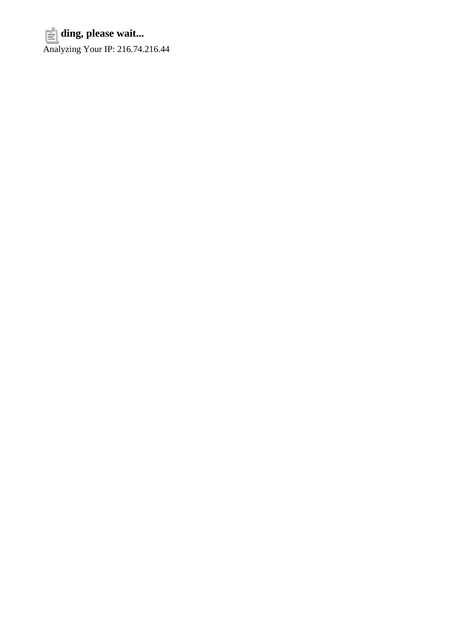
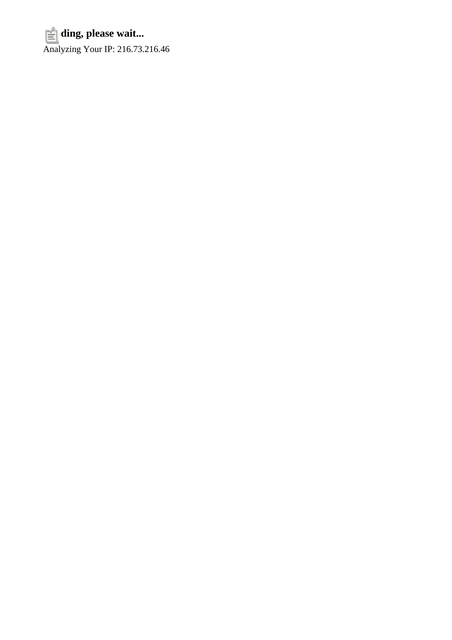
216.74.216.44: 216.74.216.44 -> 216.73.216.46
